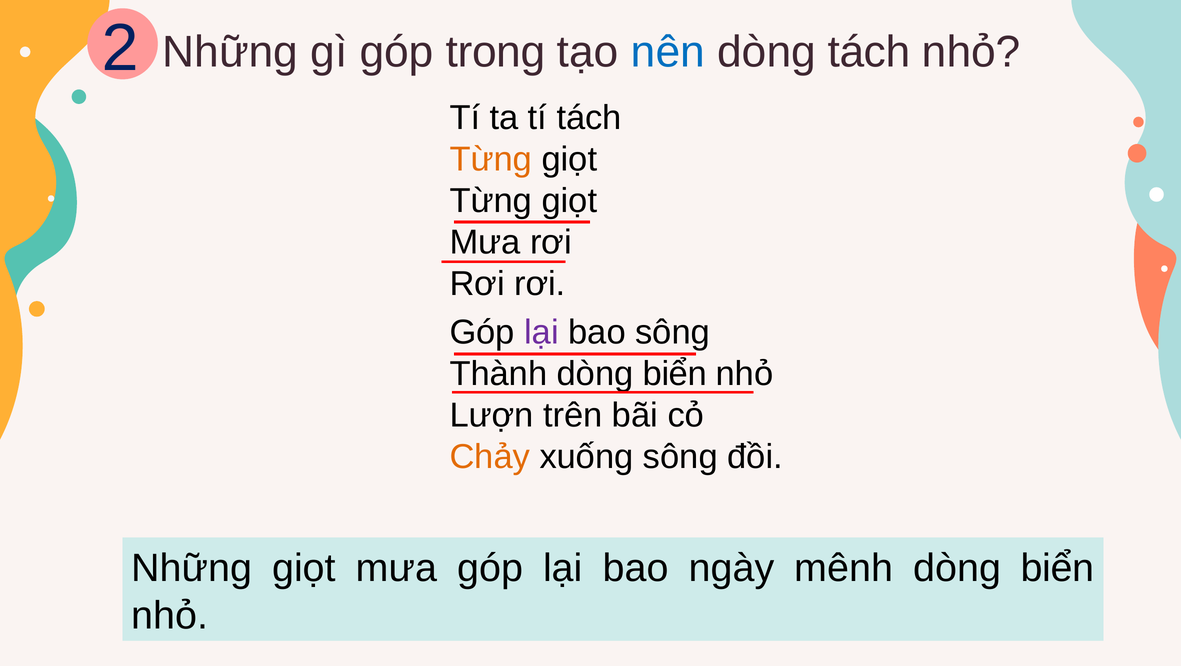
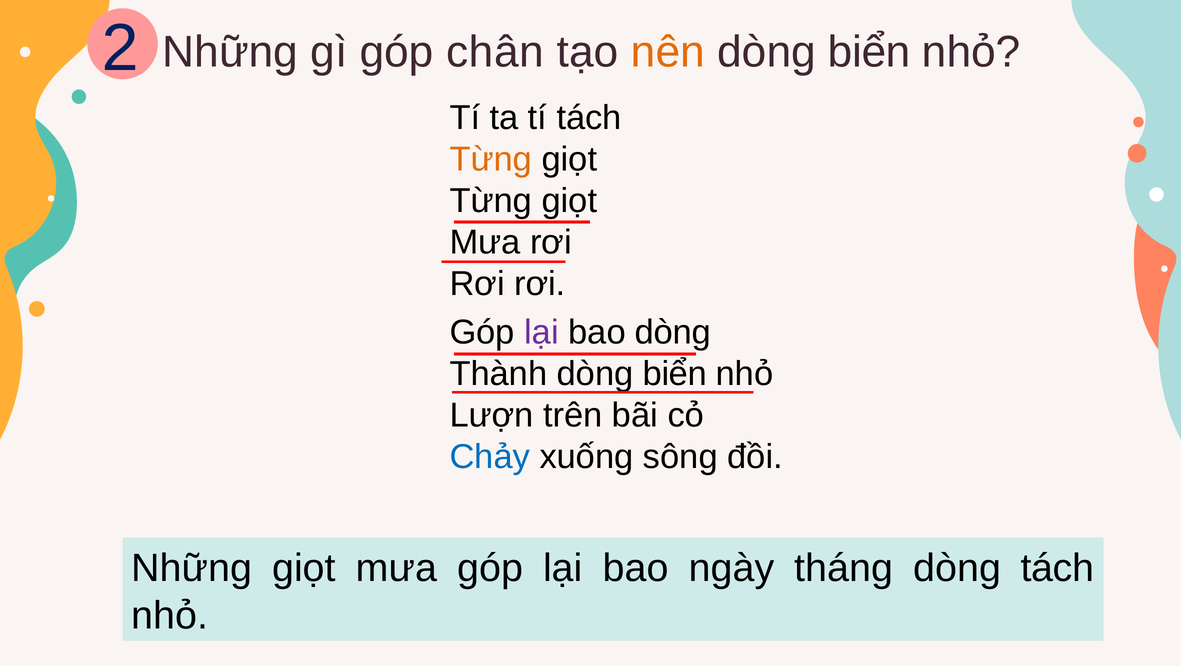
trong: trong -> chân
nên colour: blue -> orange
tách at (869, 52): tách -> biển
bao sông: sông -> dòng
Chảy colour: orange -> blue
mênh: mênh -> tháng
biển at (1058, 568): biển -> tách
